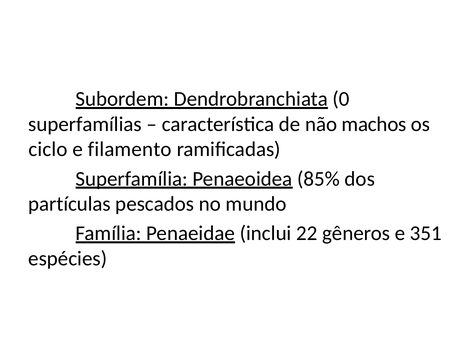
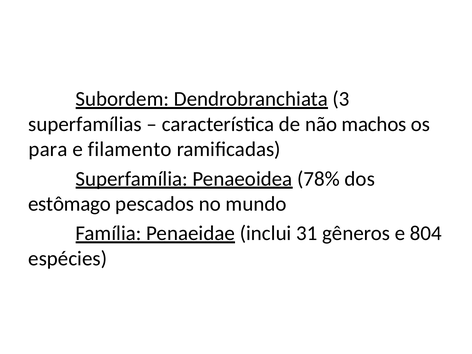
0: 0 -> 3
ciclo: ciclo -> para
85%: 85% -> 78%
partículas: partículas -> estômago
22: 22 -> 31
351: 351 -> 804
